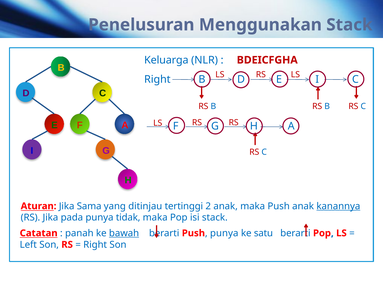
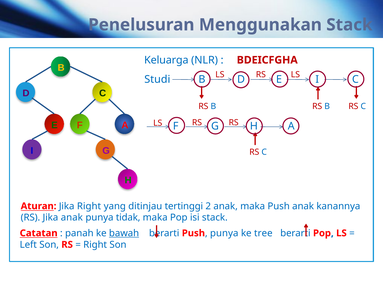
Right at (157, 80): Right -> Studi
Jika Sama: Sama -> Right
kanannya underline: present -> none
Jika pada: pada -> anak
satu: satu -> tree
